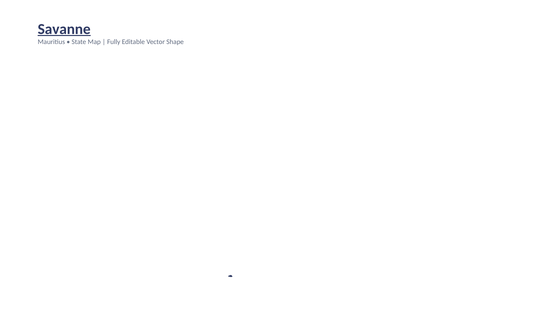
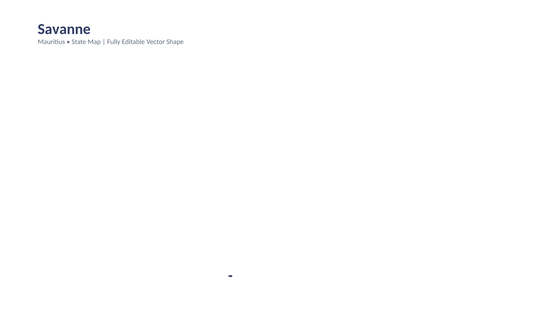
Savanne underline: present -> none
